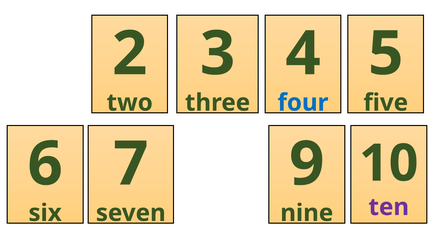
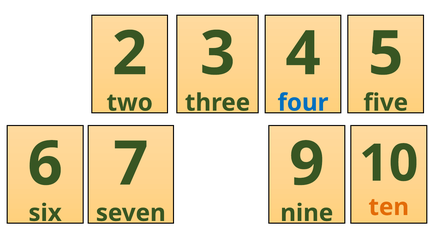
ten colour: purple -> orange
